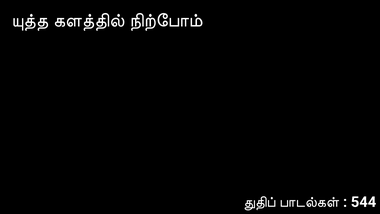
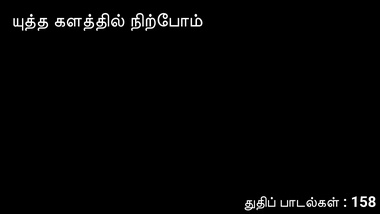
544: 544 -> 158
